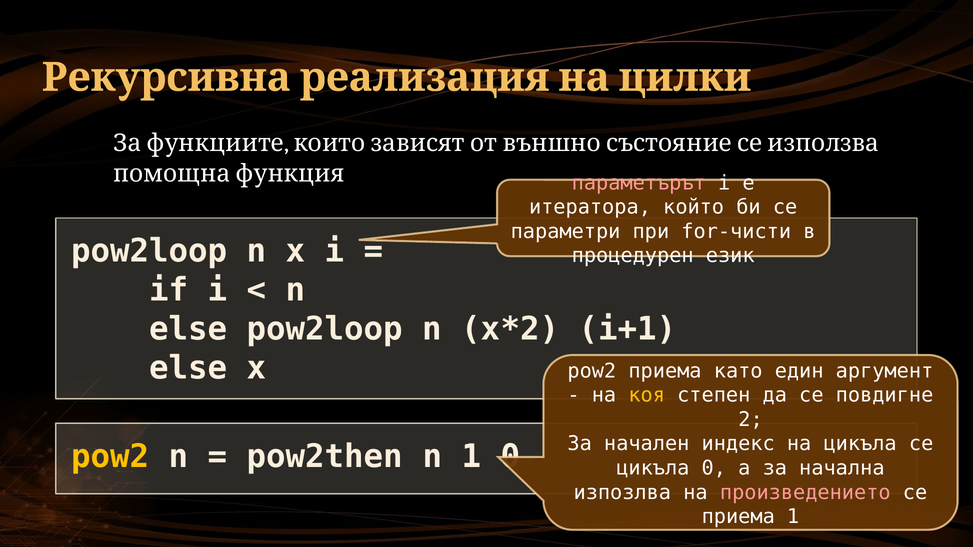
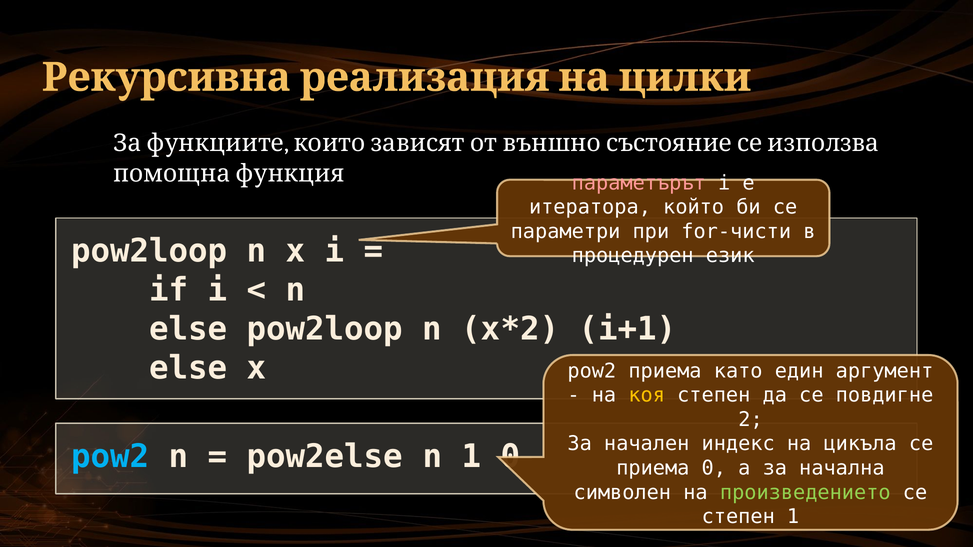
pow2 at (110, 457) colour: yellow -> light blue
pow2then: pow2then -> pow2else
цикъла at (653, 468): цикъла -> приема
изпозлва: изпозлва -> символен
произведението colour: pink -> light green
приема at (738, 517): приема -> степен
